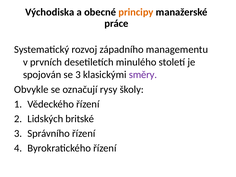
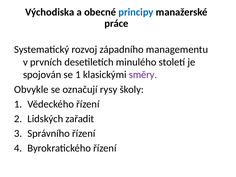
principy colour: orange -> blue
se 3: 3 -> 1
britské: britské -> zařadit
